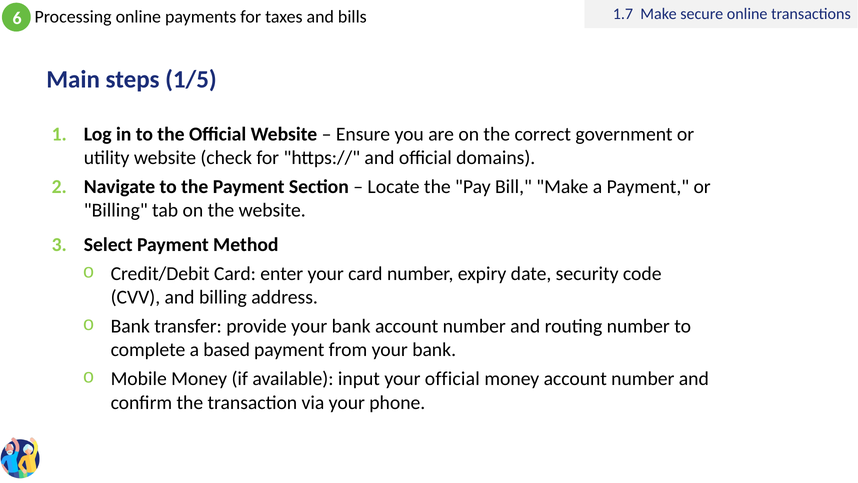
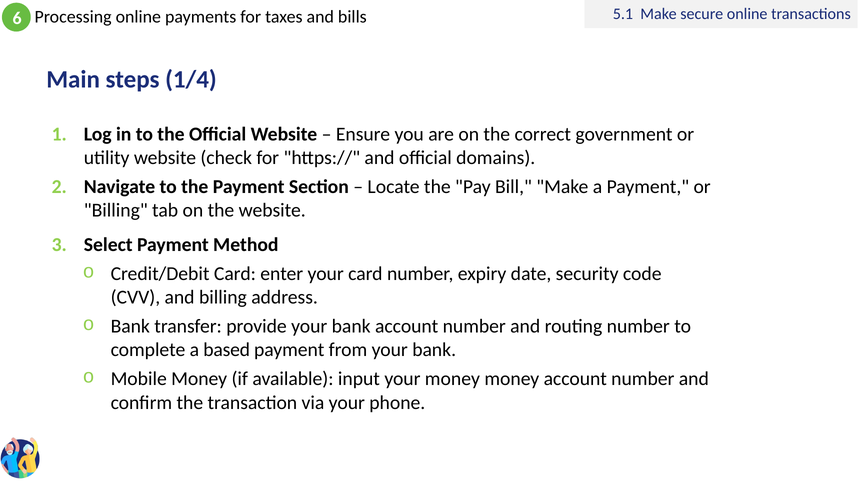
1.7: 1.7 -> 5.1
1/5: 1/5 -> 1/4
your official: official -> money
